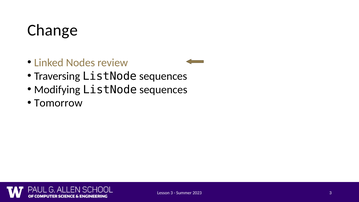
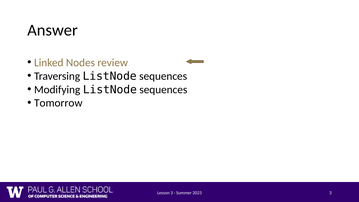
Change: Change -> Answer
